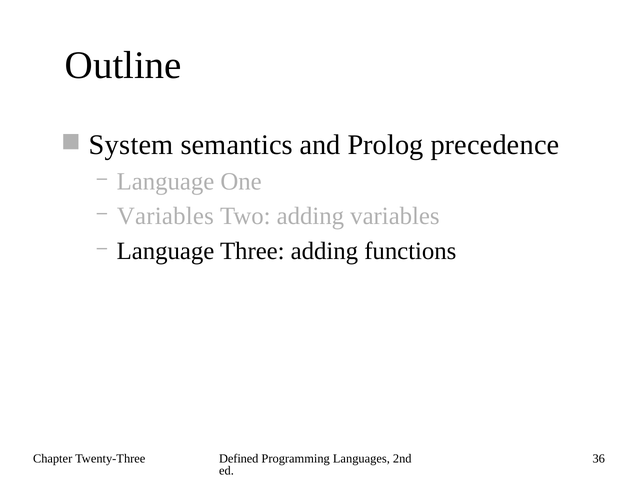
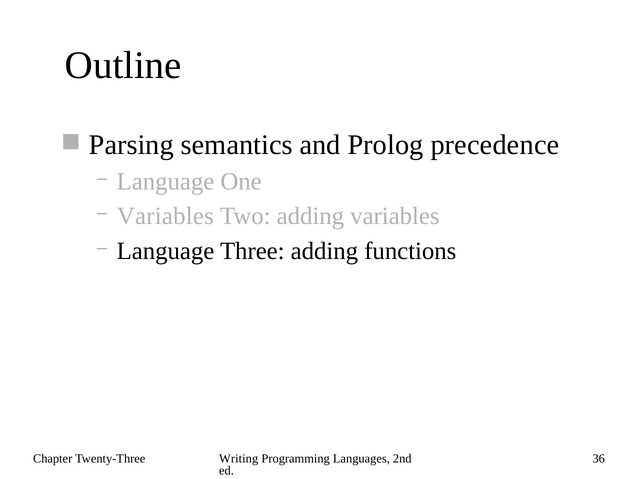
System: System -> Parsing
Defined: Defined -> Writing
